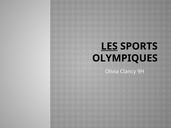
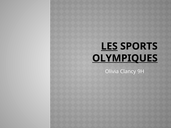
OLYMPIQUES underline: none -> present
